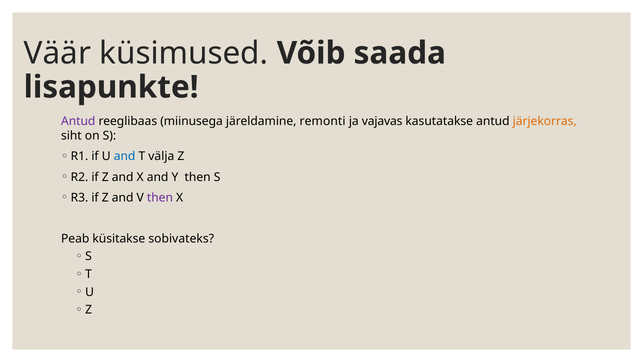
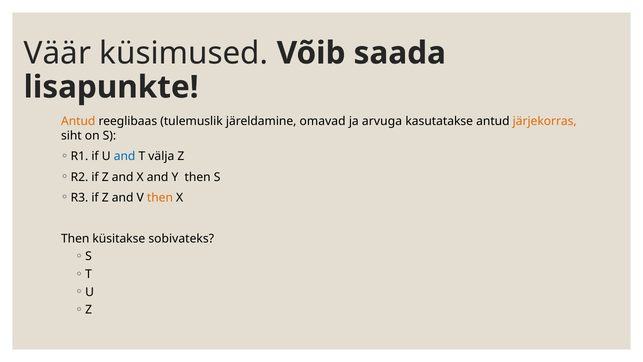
Antud at (78, 121) colour: purple -> orange
miinusega: miinusega -> tulemuslik
remonti: remonti -> omavad
vajavas: vajavas -> arvuga
then at (160, 197) colour: purple -> orange
Peab at (75, 238): Peab -> Then
